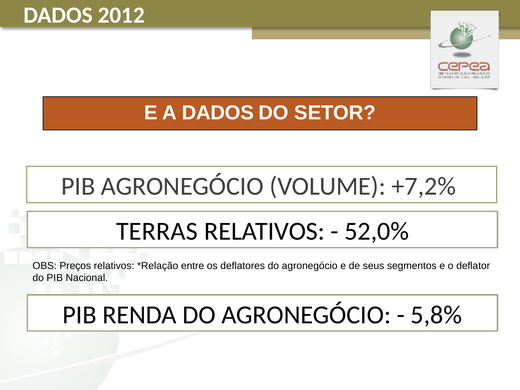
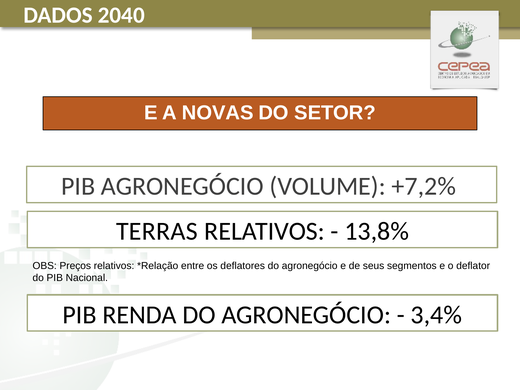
2012: 2012 -> 2040
A DADOS: DADOS -> NOVAS
52,0%: 52,0% -> 13,8%
5,8%: 5,8% -> 3,4%
